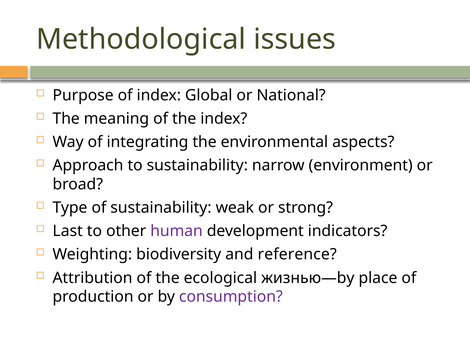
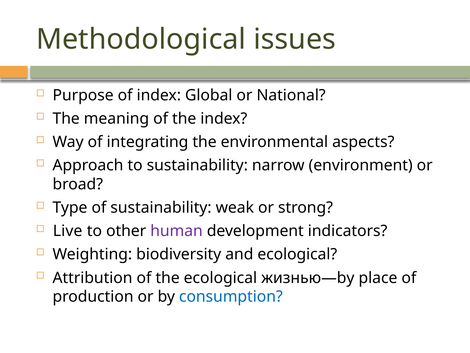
Last: Last -> Live
and reference: reference -> ecological
consumption colour: purple -> blue
